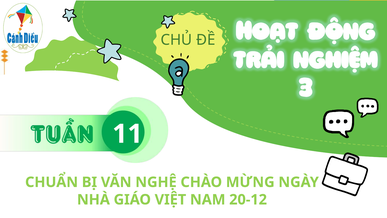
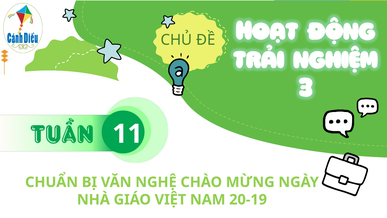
20-12: 20-12 -> 20-19
